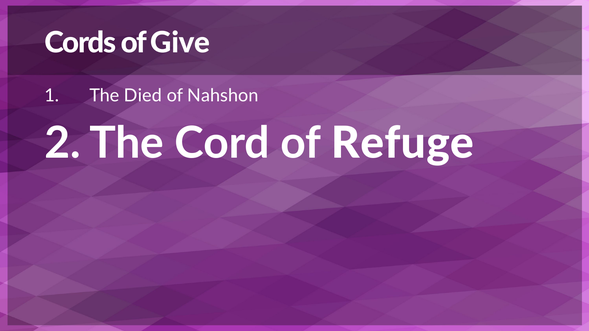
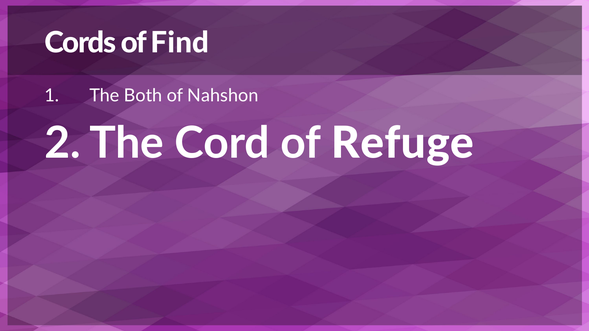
Give: Give -> Find
Died: Died -> Both
